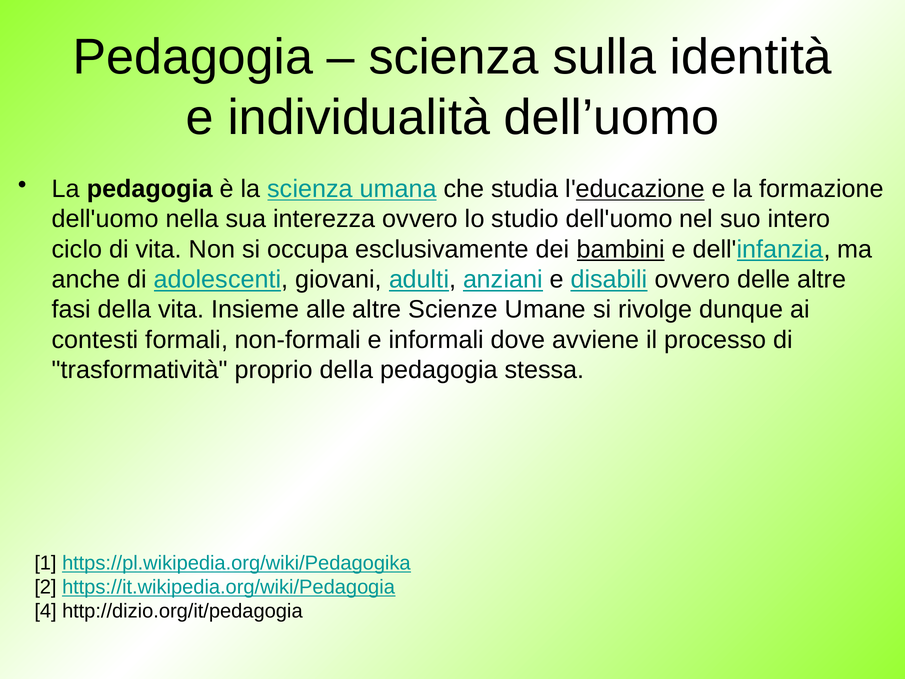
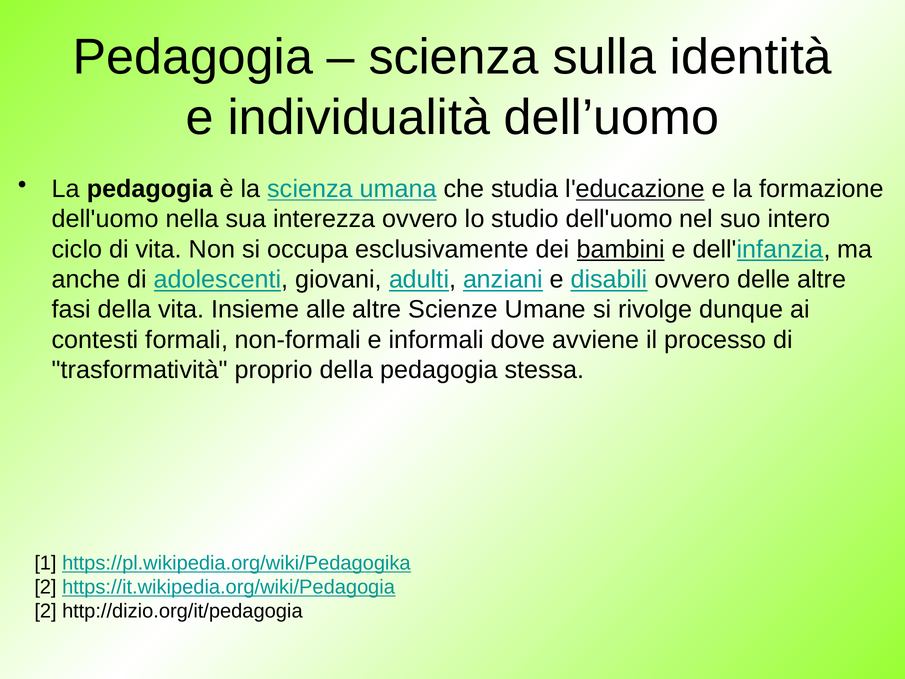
4 at (45, 611): 4 -> 2
